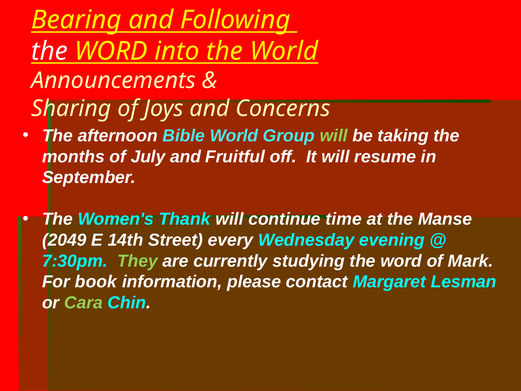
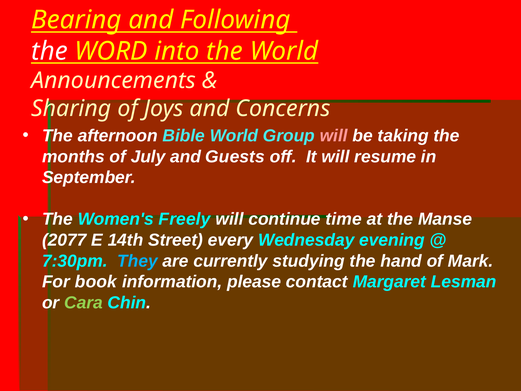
will at (334, 136) colour: light green -> pink
Fruitful: Fruitful -> Guests
Thank: Thank -> Freely
2049: 2049 -> 2077
They colour: light green -> light blue
studying the word: word -> hand
